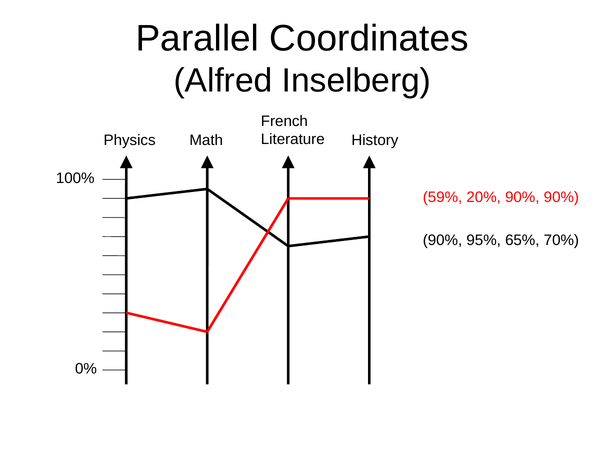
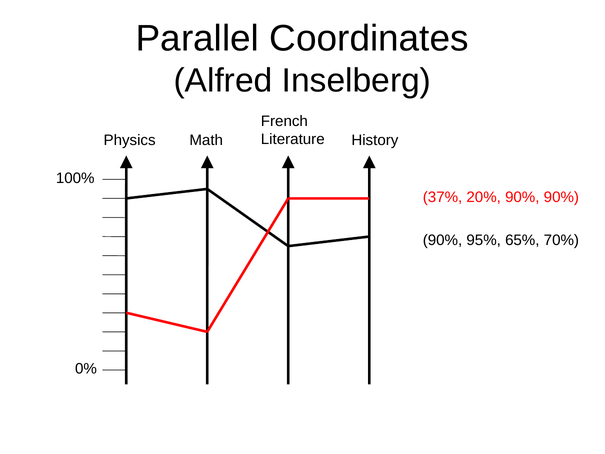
59%: 59% -> 37%
